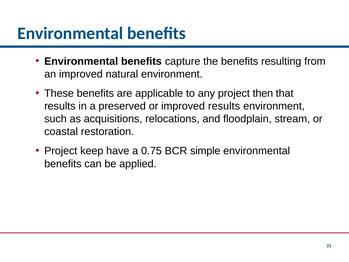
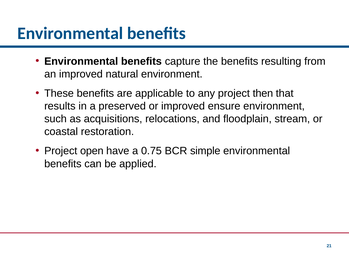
improved results: results -> ensure
keep: keep -> open
